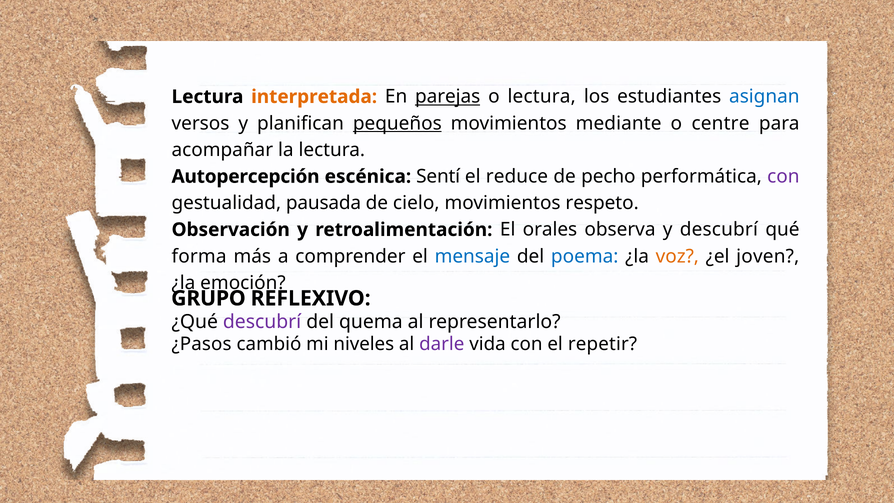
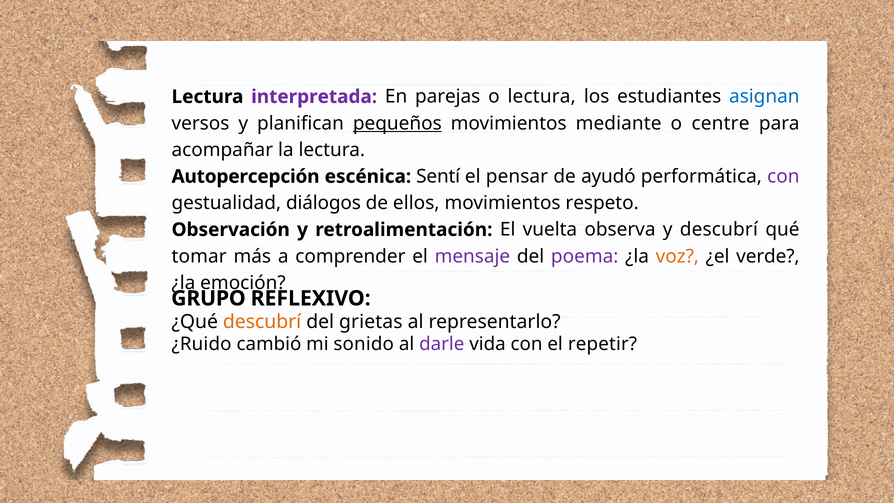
interpretada colour: orange -> purple
parejas underline: present -> none
reduce: reduce -> pensar
pecho: pecho -> ayudó
pausada: pausada -> diálogos
cielo: cielo -> ellos
orales: orales -> vuelta
forma: forma -> tomar
mensaje colour: blue -> purple
poema colour: blue -> purple
joven: joven -> verde
descubrí at (262, 322) colour: purple -> orange
quema: quema -> grietas
¿Pasos: ¿Pasos -> ¿Ruido
niveles: niveles -> sonido
